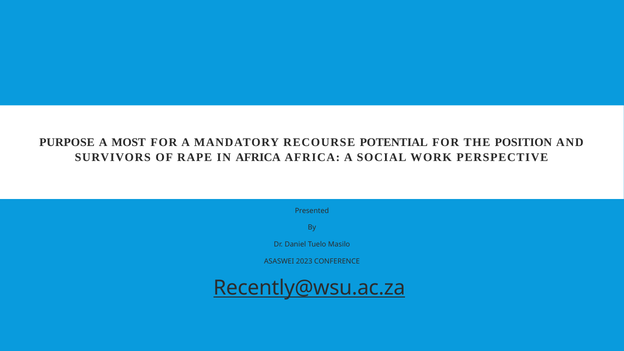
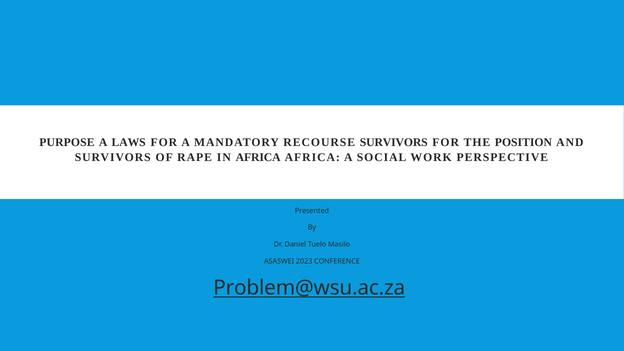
MOST: MOST -> LAWS
RECOURSE POTENTIAL: POTENTIAL -> SURVIVORS
Recently@wsu.ac.za: Recently@wsu.ac.za -> Problem@wsu.ac.za
